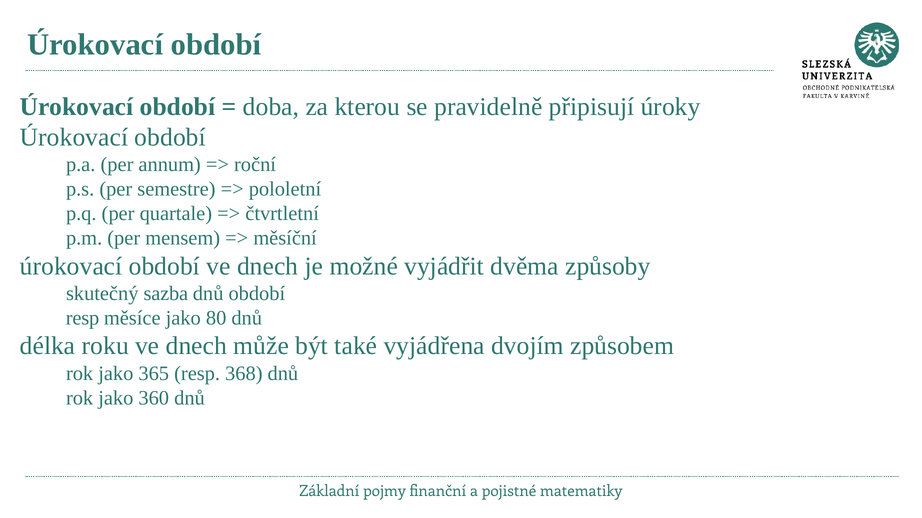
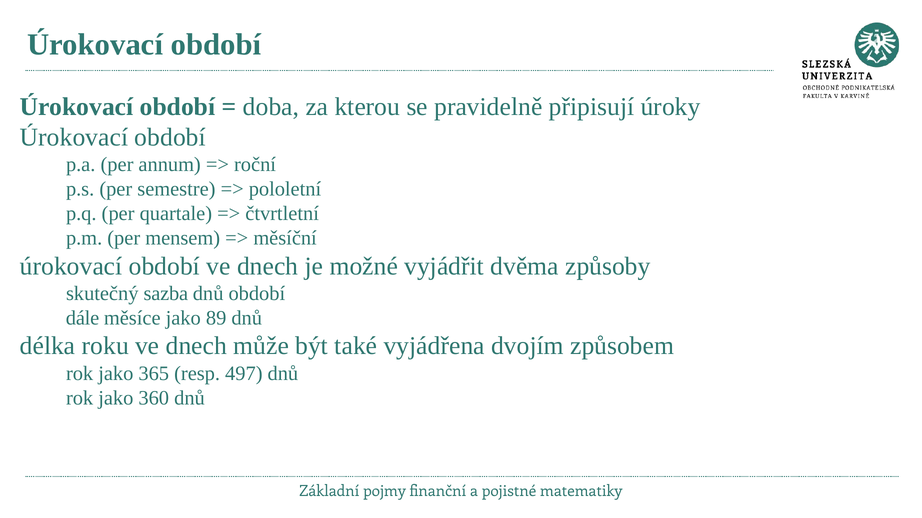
resp at (83, 318): resp -> dále
80: 80 -> 89
368: 368 -> 497
